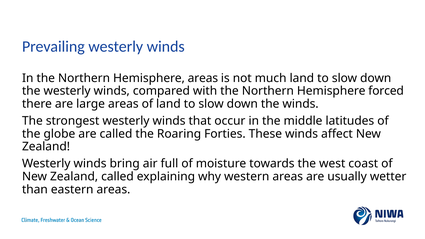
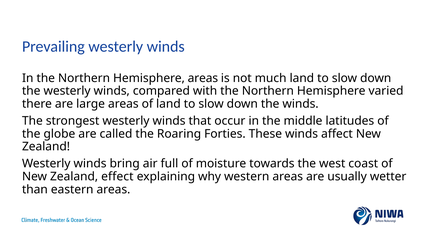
forced: forced -> varied
Zealand called: called -> effect
